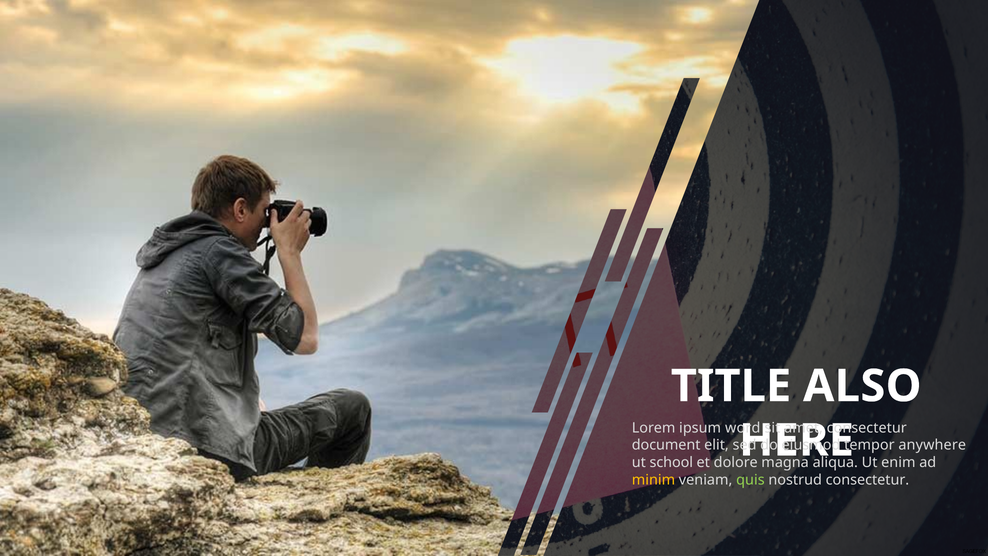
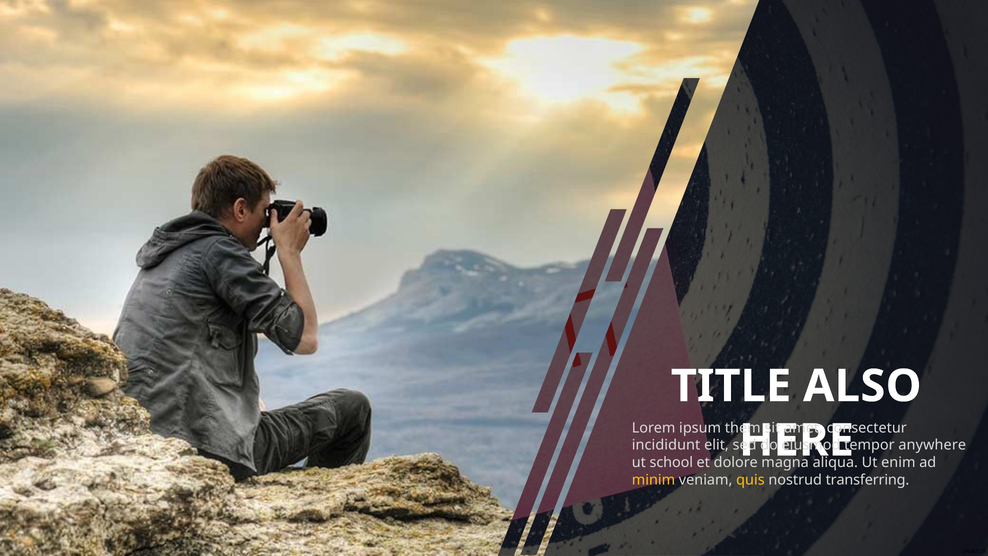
word: word -> them
document: document -> incididunt
quis colour: light green -> yellow
nostrud consectetur: consectetur -> transferring
